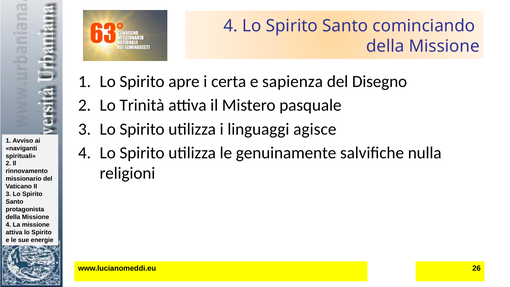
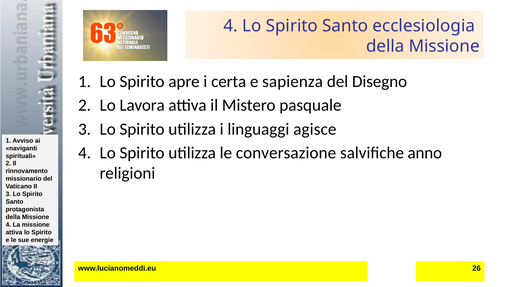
cominciando: cominciando -> ecclesiologia
Trinità: Trinità -> Lavora
genuinamente: genuinamente -> conversazione
nulla: nulla -> anno
